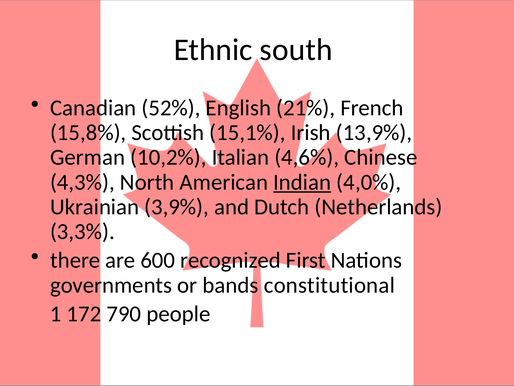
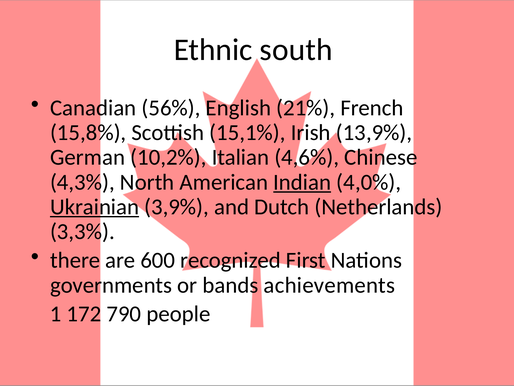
52%: 52% -> 56%
Ukrainian underline: none -> present
constitutional: constitutional -> achievements
